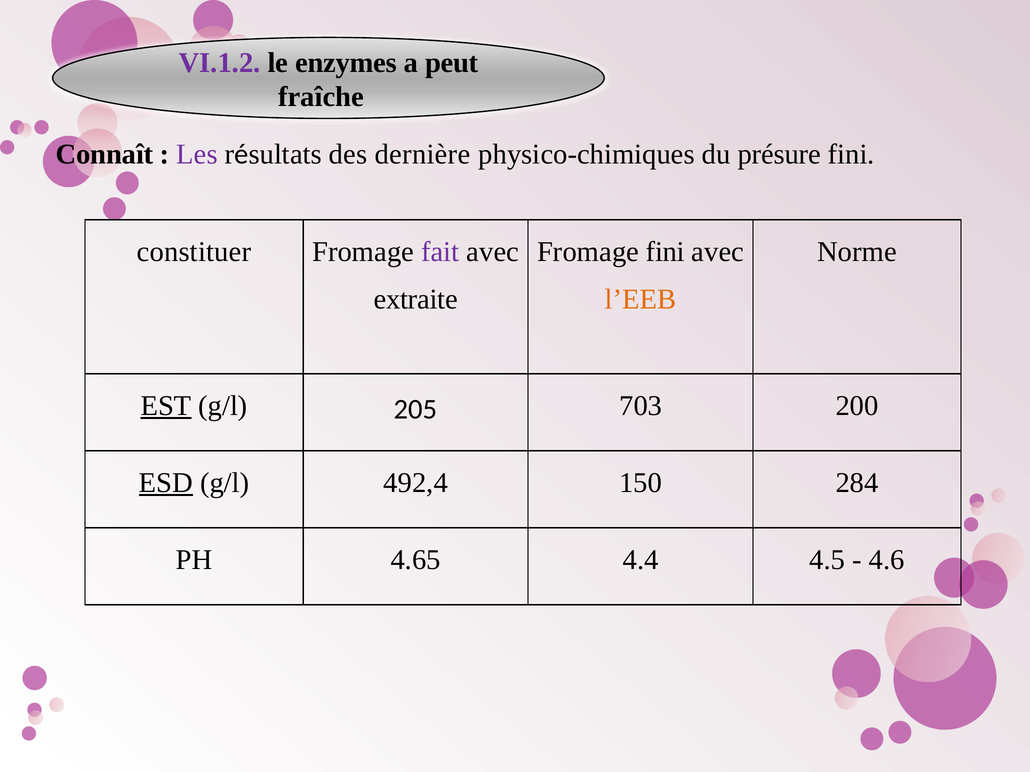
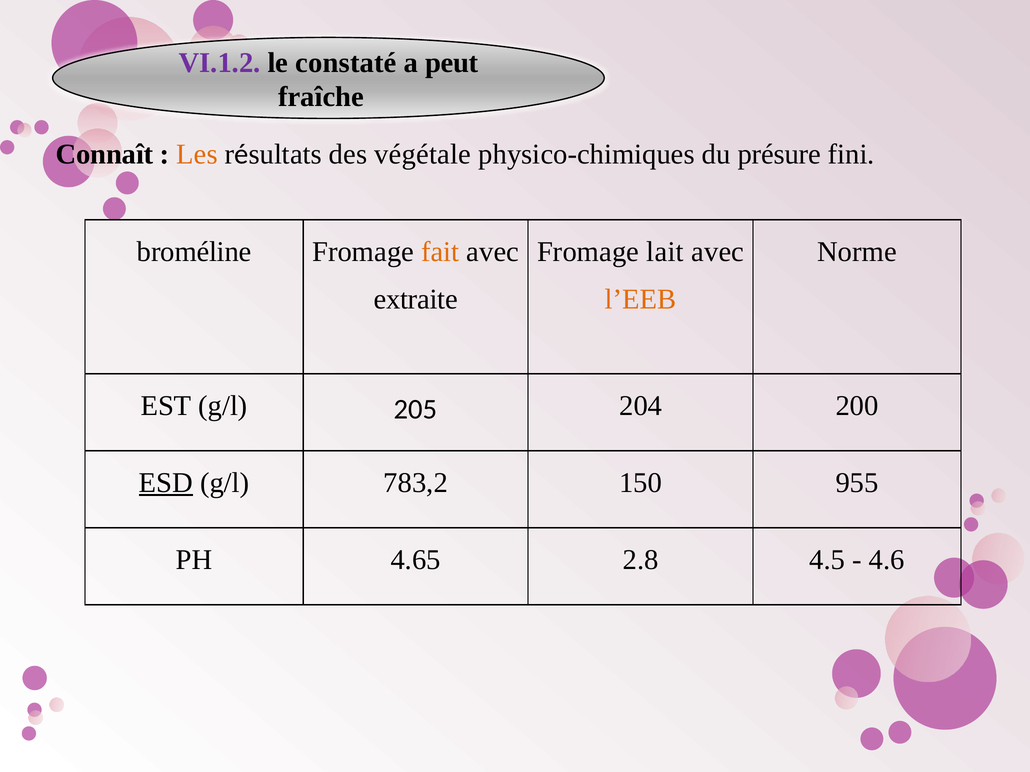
enzymes: enzymes -> constaté
Les colour: purple -> orange
dernière: dernière -> végétale
constituer: constituer -> broméline
fait colour: purple -> orange
Fromage fini: fini -> lait
EST underline: present -> none
703: 703 -> 204
492,4: 492,4 -> 783,2
284: 284 -> 955
4.4: 4.4 -> 2.8
